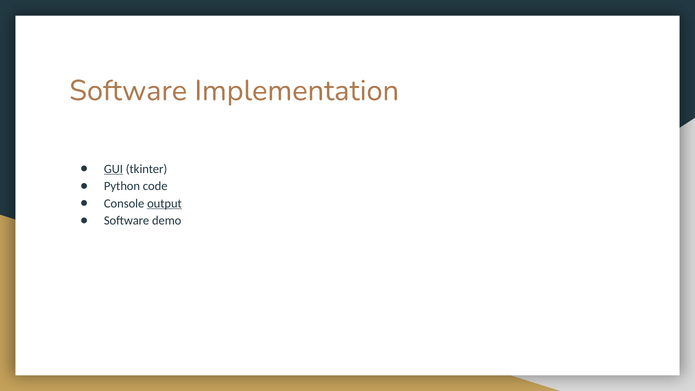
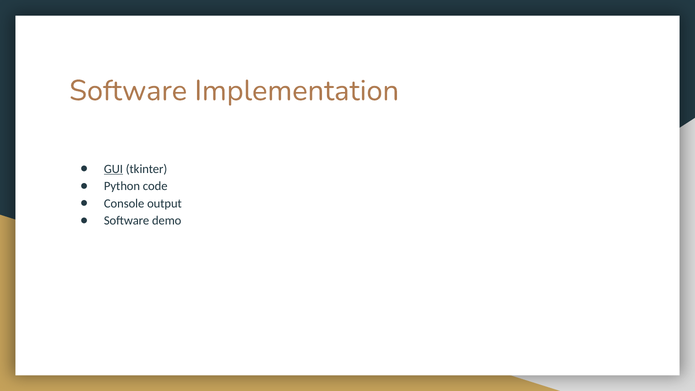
output underline: present -> none
